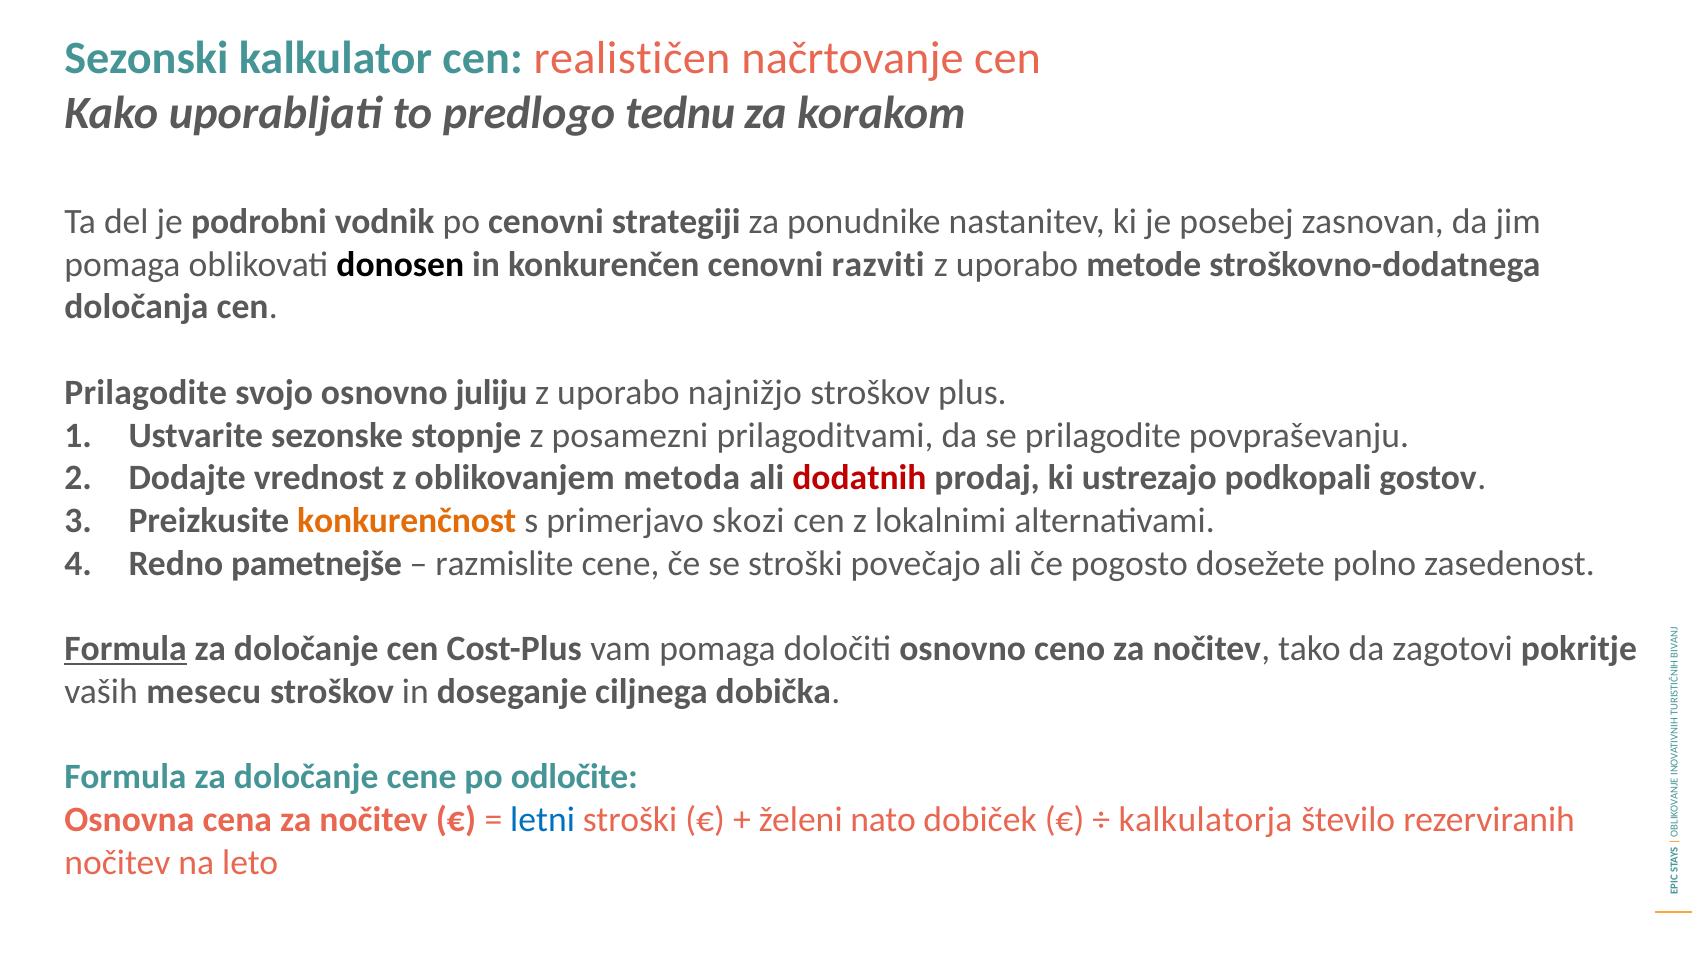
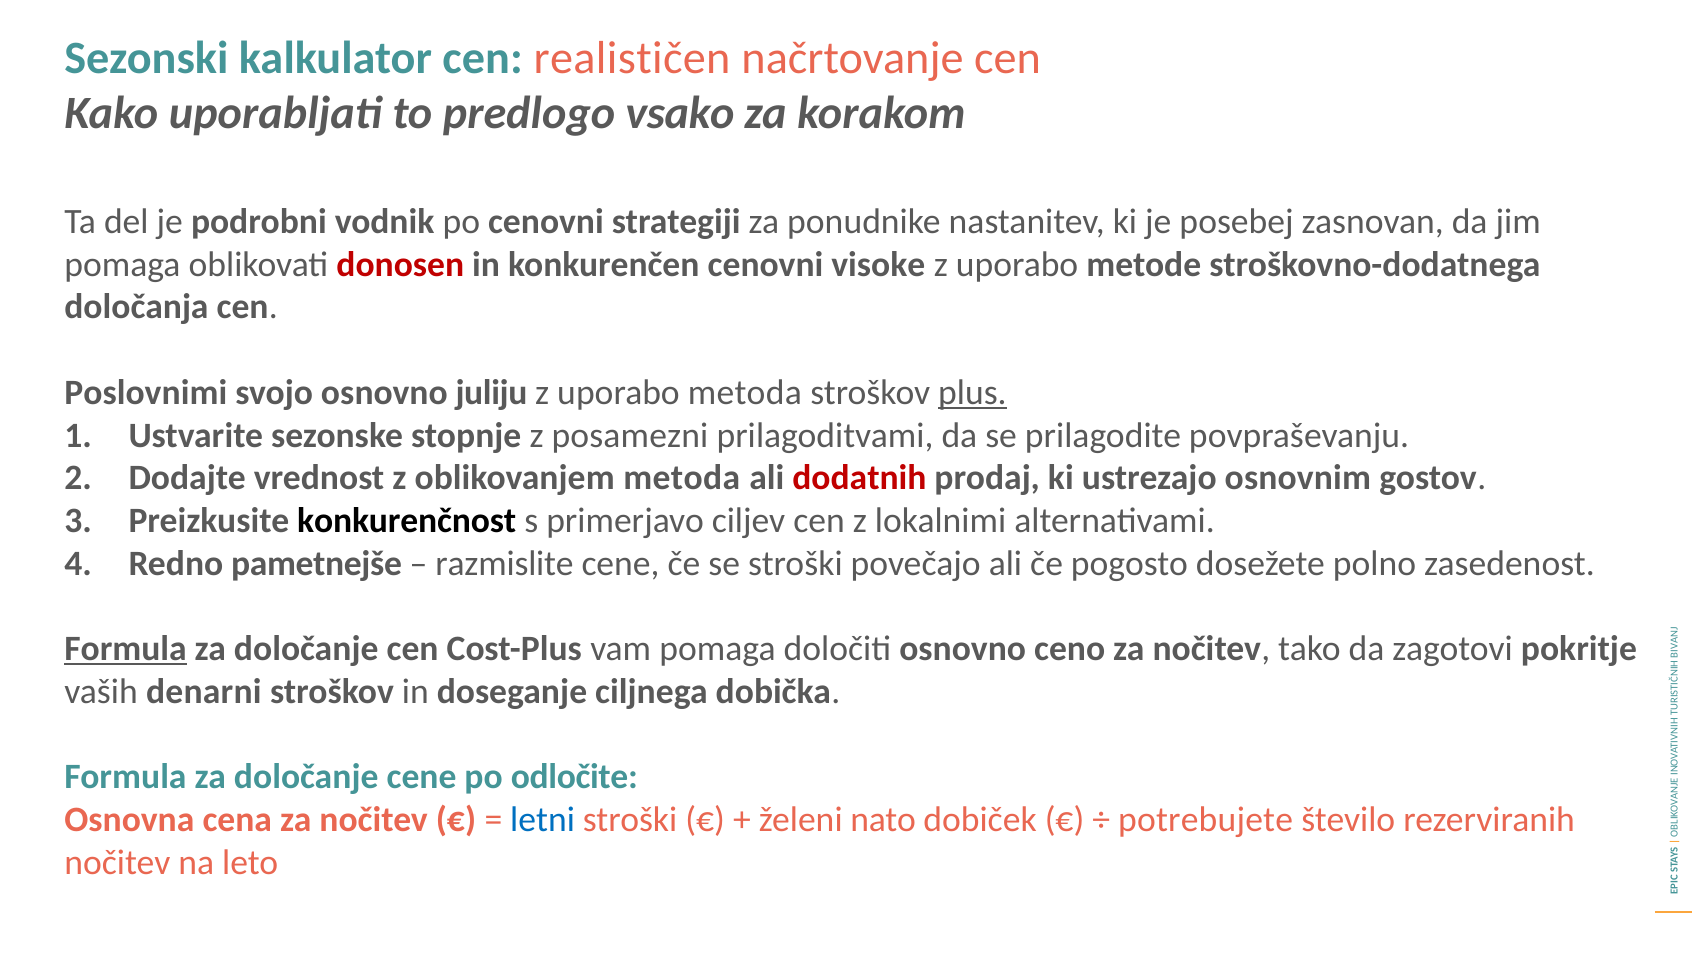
tednu: tednu -> vsako
donosen colour: black -> red
razviti: razviti -> visoke
Prilagodite at (146, 392): Prilagodite -> Poslovnimi
uporabo najnižjo: najnižjo -> metoda
plus underline: none -> present
podkopali: podkopali -> osnovnim
konkurenčnost colour: orange -> black
skozi: skozi -> ciljev
mesecu: mesecu -> denarni
kalkulatorja: kalkulatorja -> potrebujete
